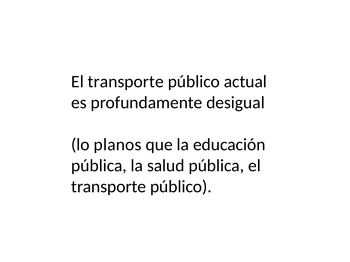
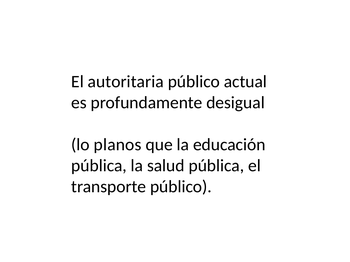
transporte at (126, 82): transporte -> autoritaria
